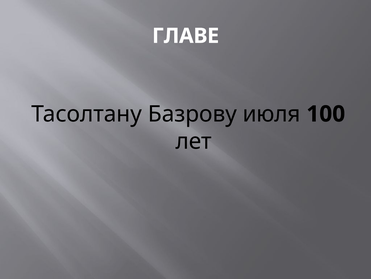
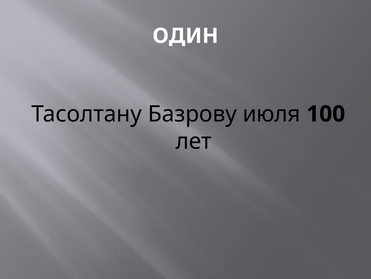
ГЛАВЕ: ГЛАВЕ -> ОДИН
